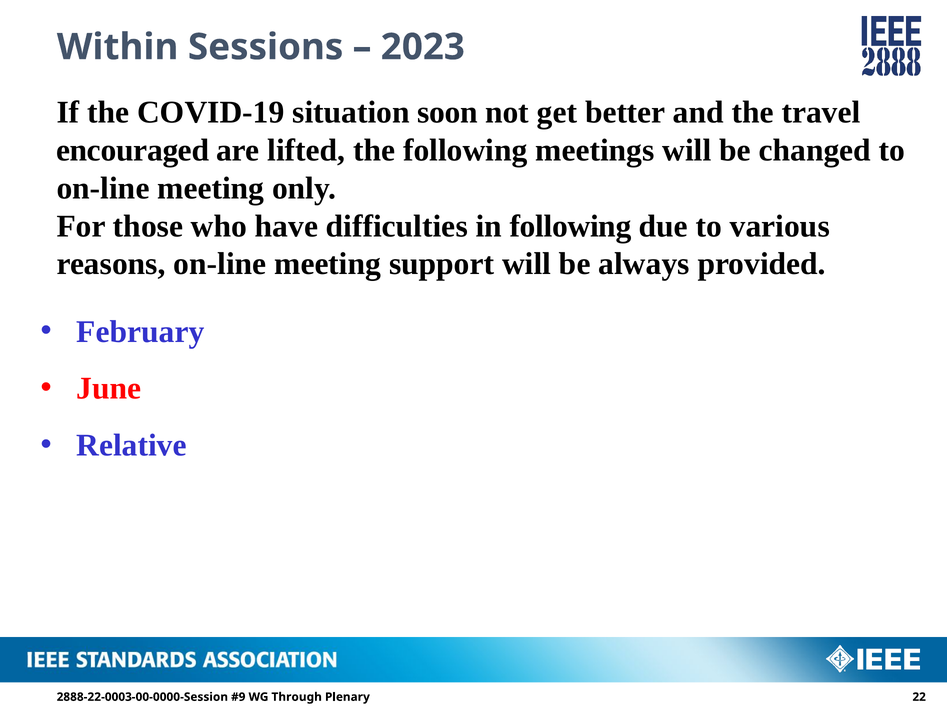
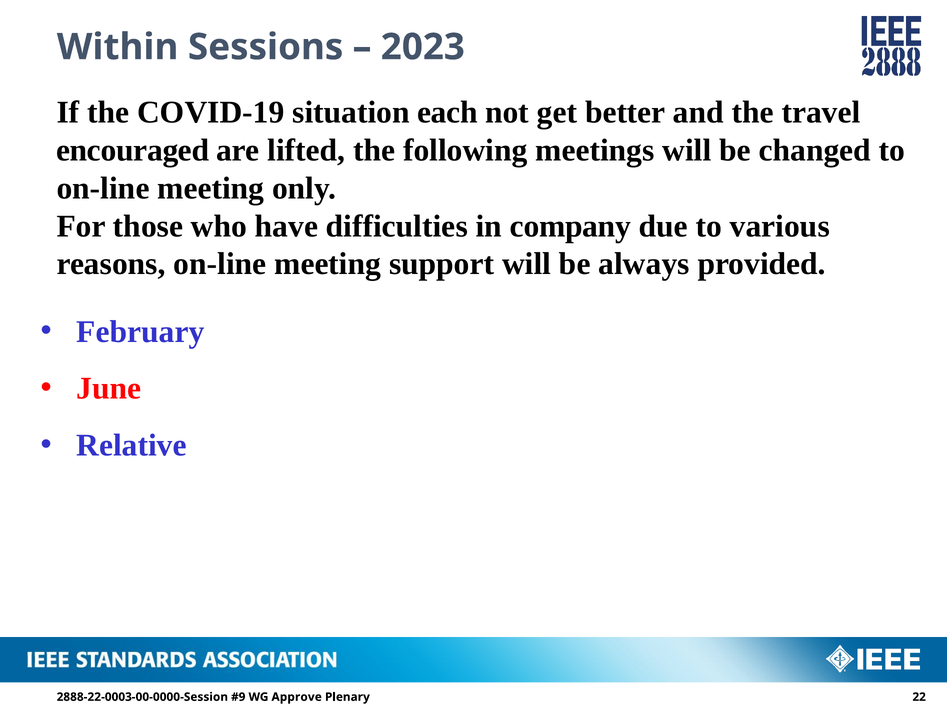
soon: soon -> each
in following: following -> company
Through: Through -> Approve
